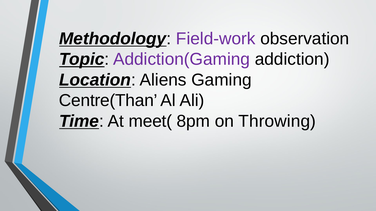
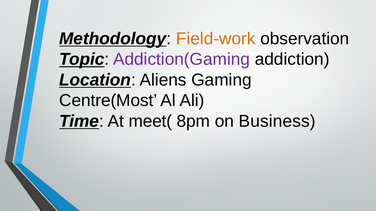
Field-work colour: purple -> orange
Centre(Than: Centre(Than -> Centre(Most
Throwing: Throwing -> Business
